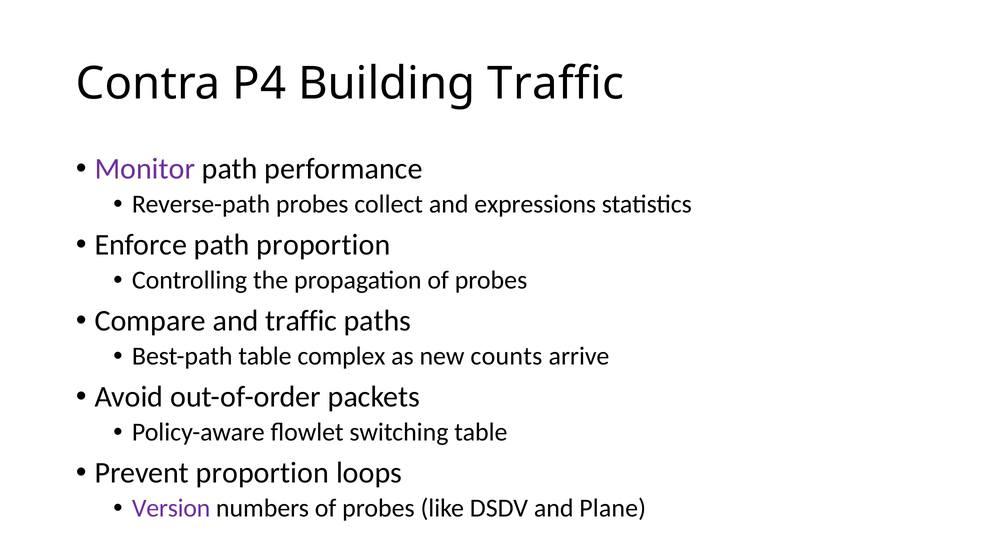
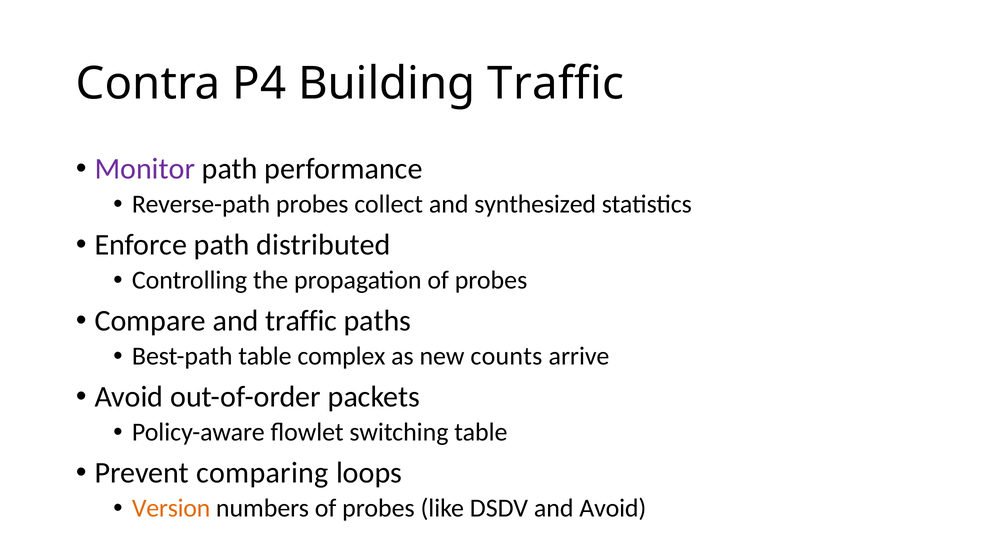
expressions: expressions -> synthesized
path proportion: proportion -> distributed
Prevent proportion: proportion -> comparing
Version colour: purple -> orange
and Plane: Plane -> Avoid
